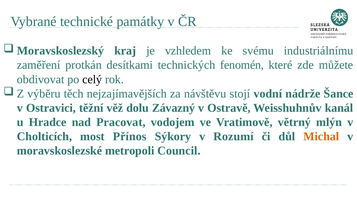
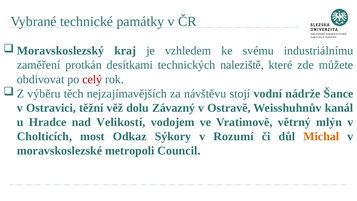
fenomén: fenomén -> naleziště
celý colour: black -> red
Pracovat: Pracovat -> Velikostí
Přínos: Přínos -> Odkaz
